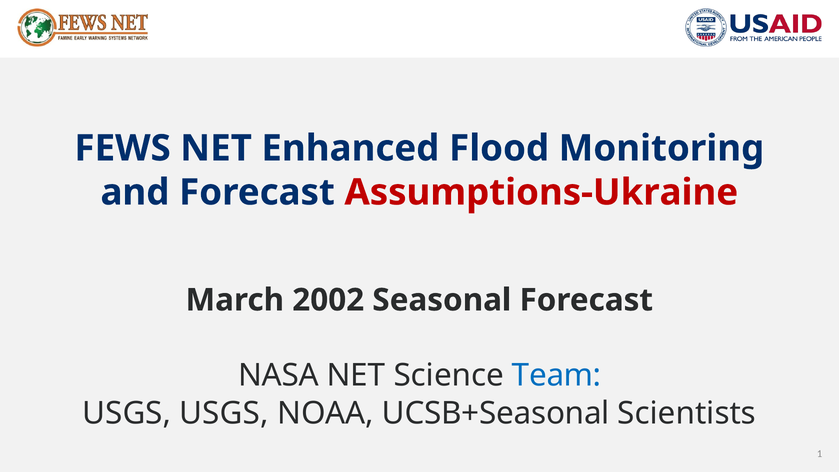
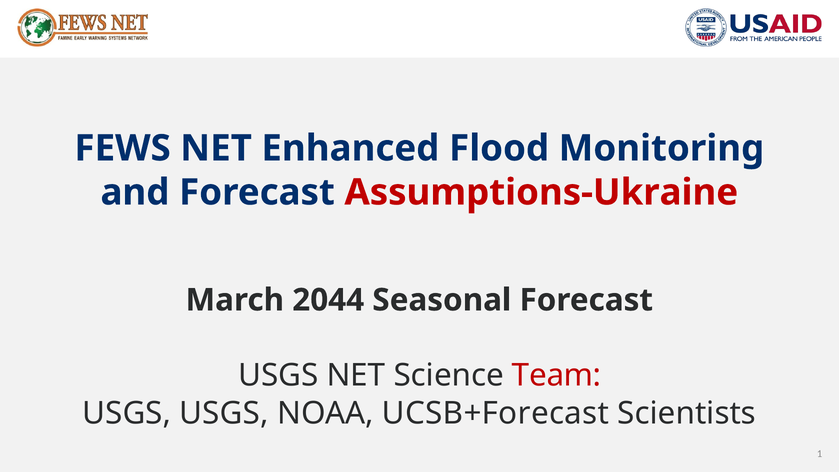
2002: 2002 -> 2044
NASA at (278, 376): NASA -> USGS
Team colour: blue -> red
UCSB+Seasonal: UCSB+Seasonal -> UCSB+Forecast
